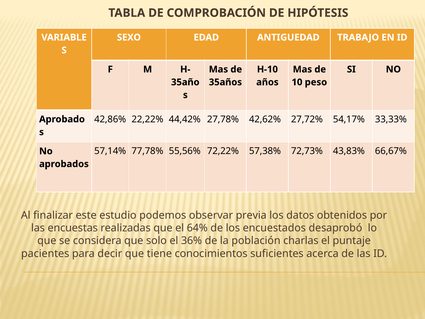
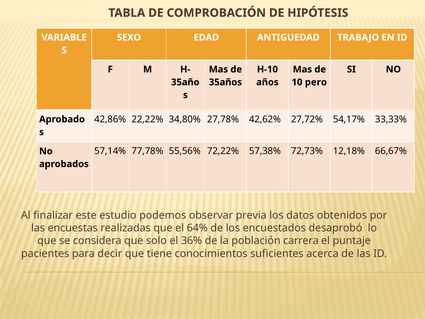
peso: peso -> pero
44,42%: 44,42% -> 34,80%
43,83%: 43,83% -> 12,18%
charlas: charlas -> carrera
